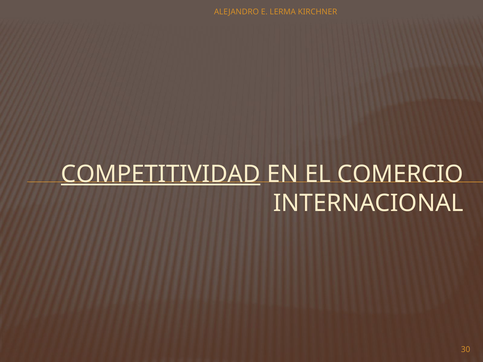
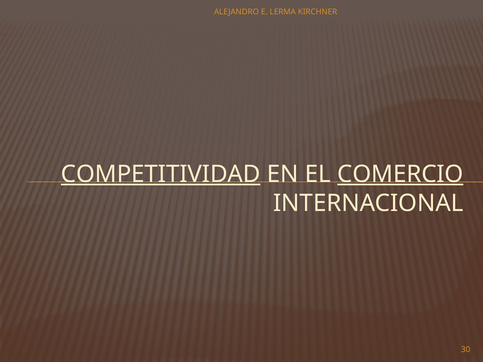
COMERCIO underline: none -> present
